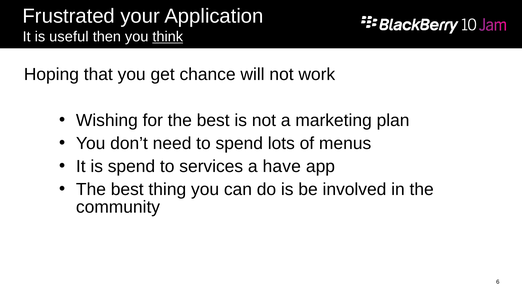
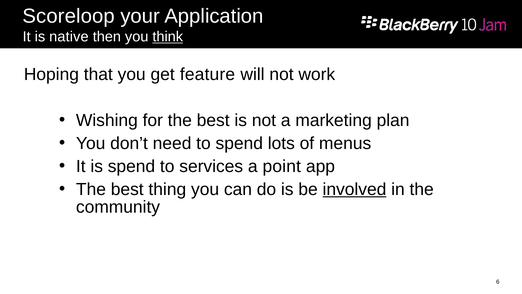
Frustrated: Frustrated -> Scoreloop
useful: useful -> native
chance: chance -> feature
have: have -> point
involved underline: none -> present
